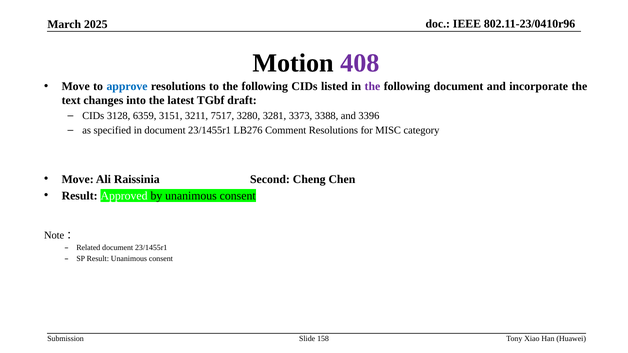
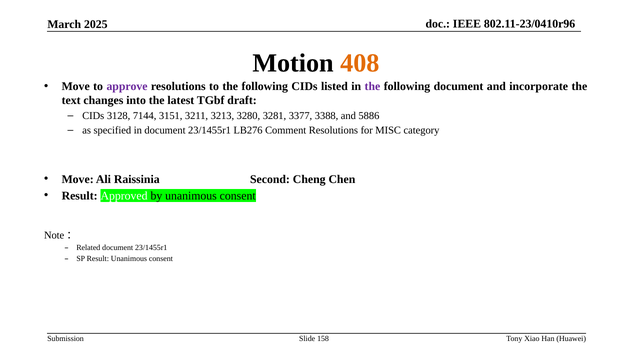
408 colour: purple -> orange
approve colour: blue -> purple
6359: 6359 -> 7144
7517: 7517 -> 3213
3373: 3373 -> 3377
3396: 3396 -> 5886
